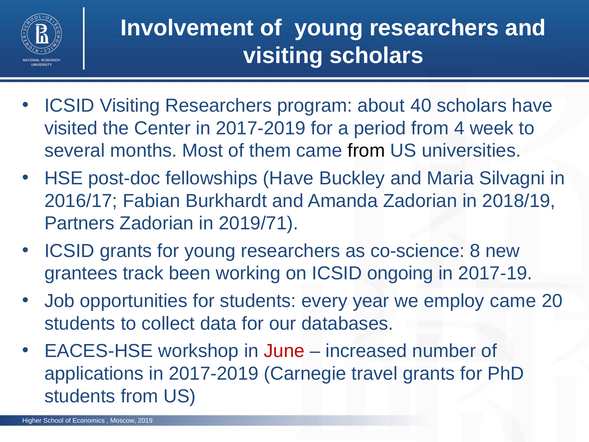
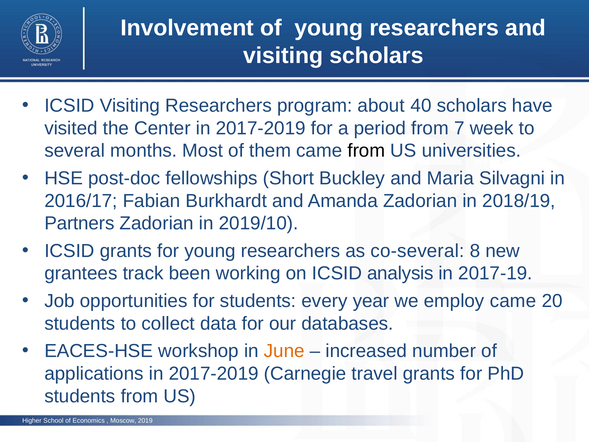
4: 4 -> 7
fellowships Have: Have -> Short
2019/71: 2019/71 -> 2019/10
co-science: co-science -> co-several
ongoing: ongoing -> analysis
June colour: red -> orange
